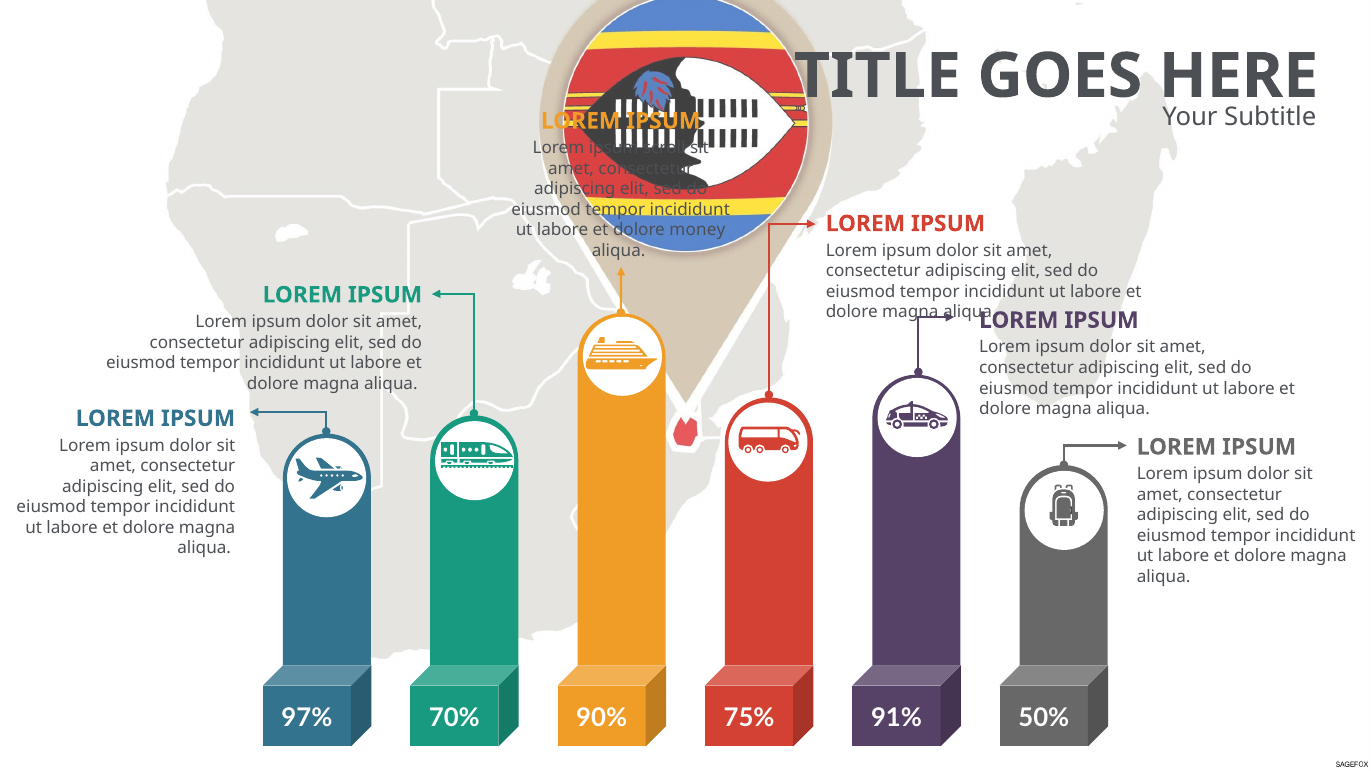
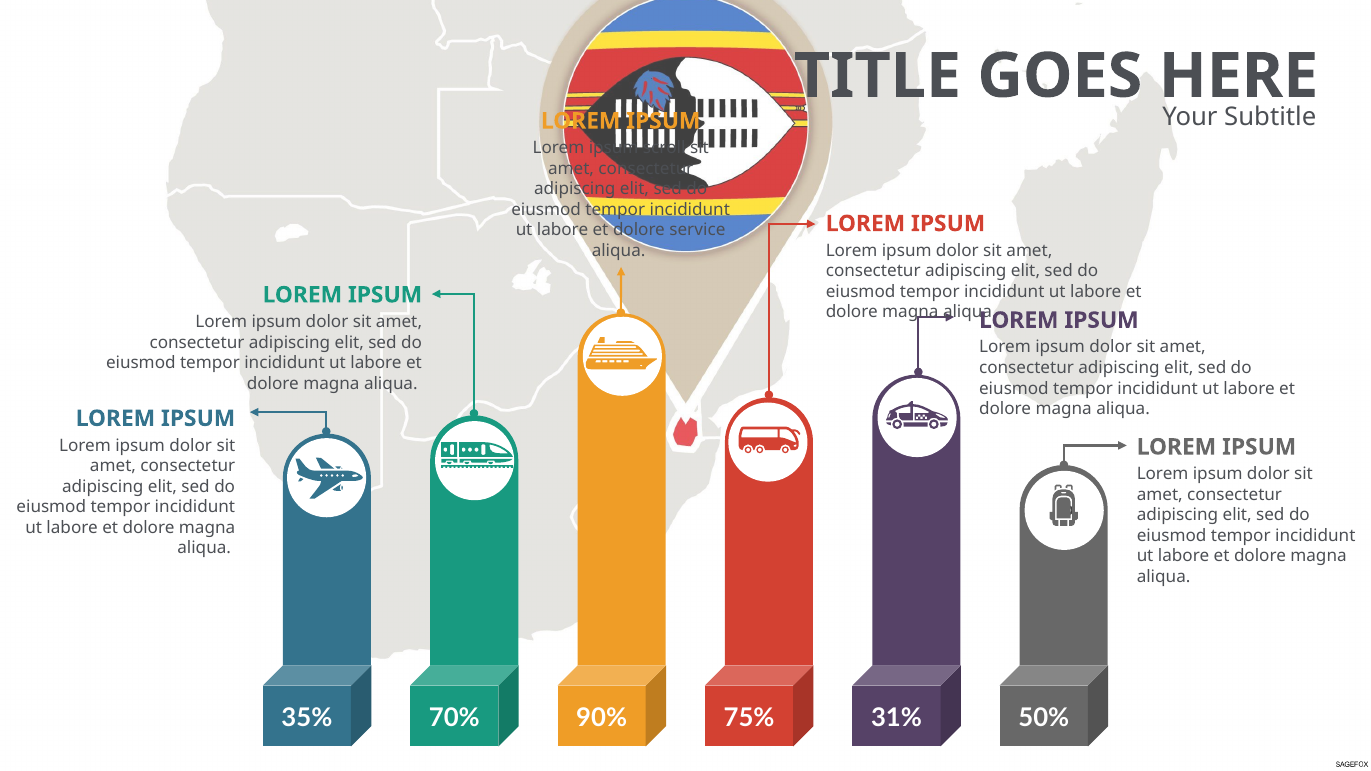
money: money -> service
97%: 97% -> 35%
91%: 91% -> 31%
